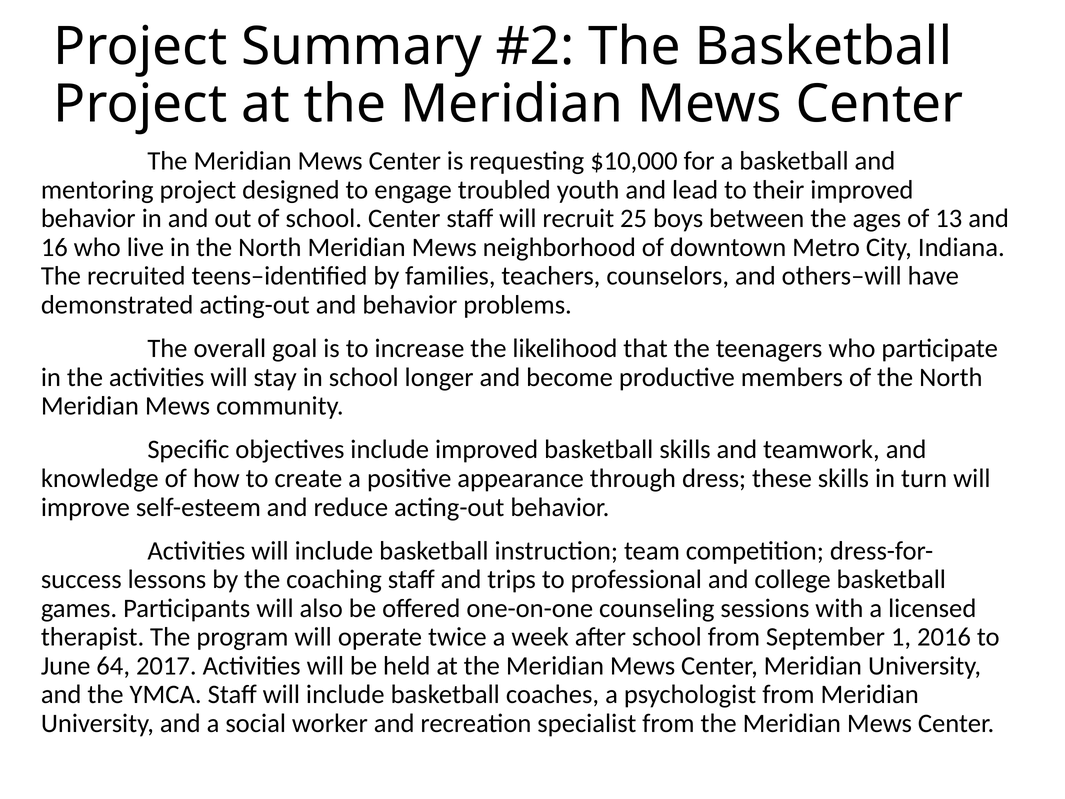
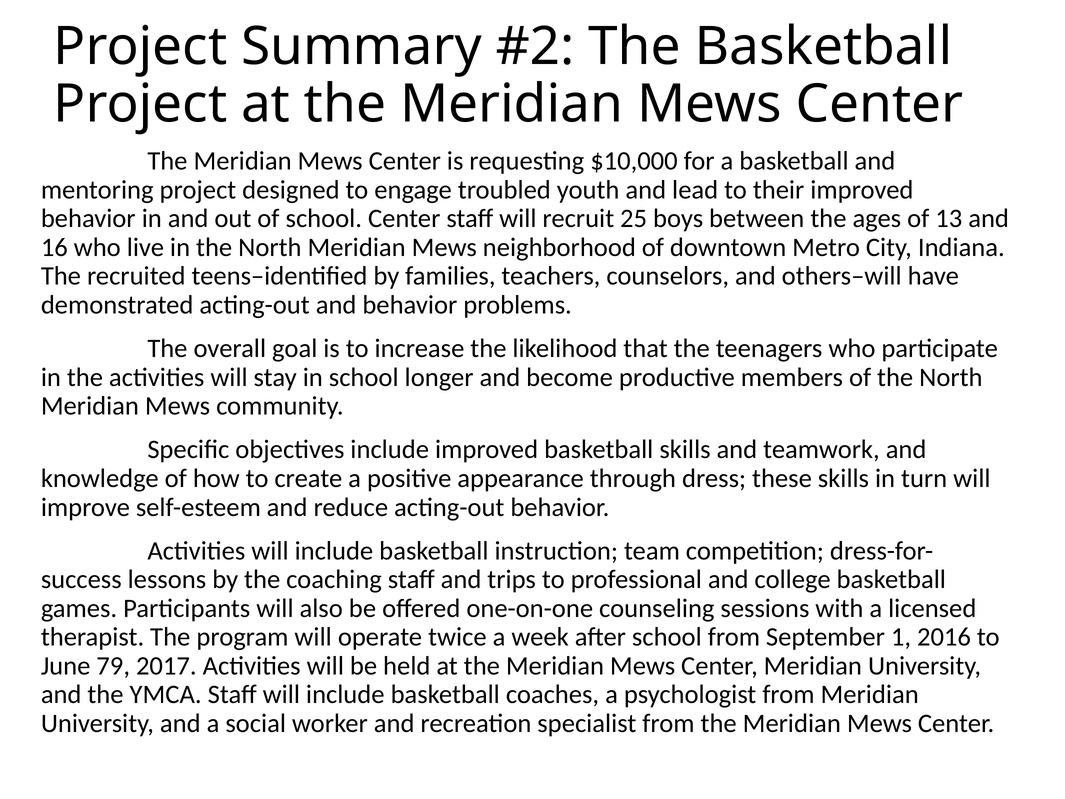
64: 64 -> 79
